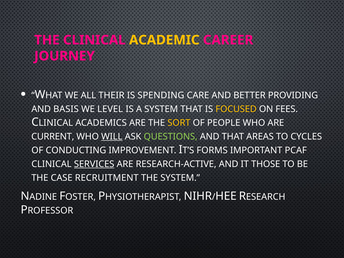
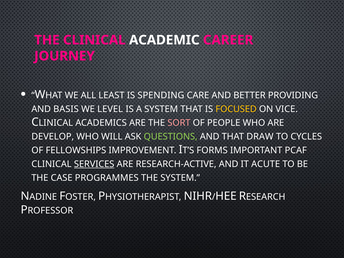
ACADEMIC colour: yellow -> white
THEIR: THEIR -> LEAST
FEES: FEES -> VICE
SORT colour: yellow -> pink
CURRENT: CURRENT -> DEVELOP
WILL underline: present -> none
AREAS: AREAS -> DRAW
CONDUCTING: CONDUCTING -> FELLOWSHIPS
THOSE: THOSE -> ACUTE
RECRUITMENT: RECRUITMENT -> PROGRAMMES
